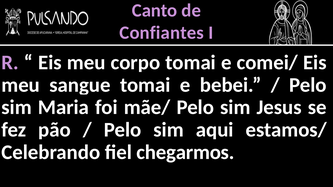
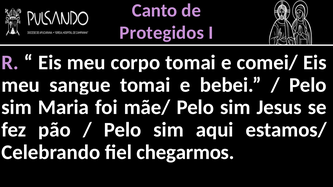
Confiantes: Confiantes -> Protegidos
